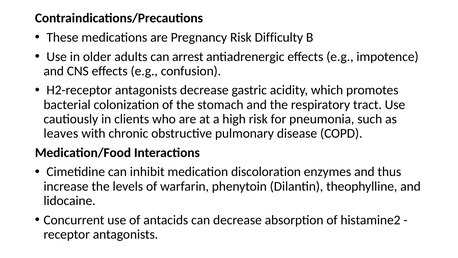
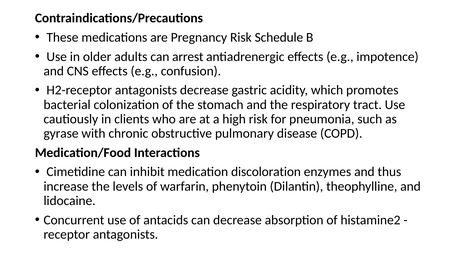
Difficulty: Difficulty -> Schedule
leaves: leaves -> gyrase
